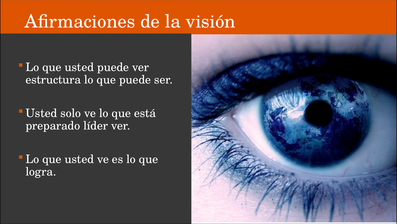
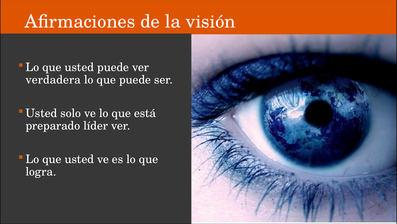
estructura: estructura -> verdadera
